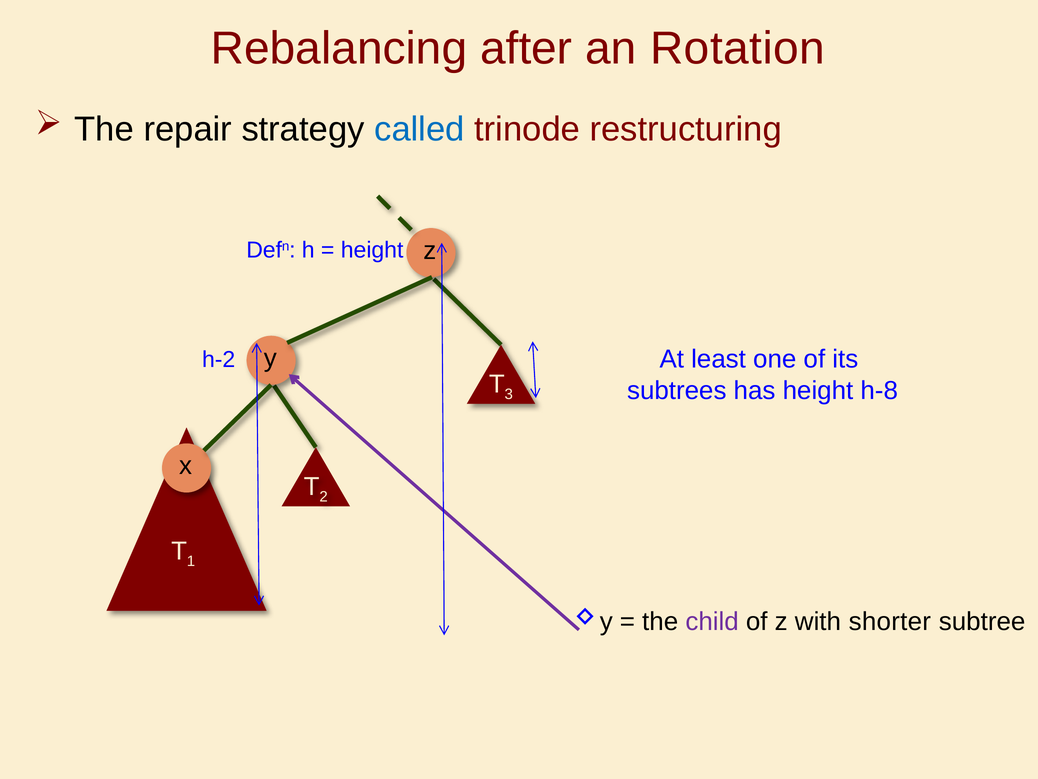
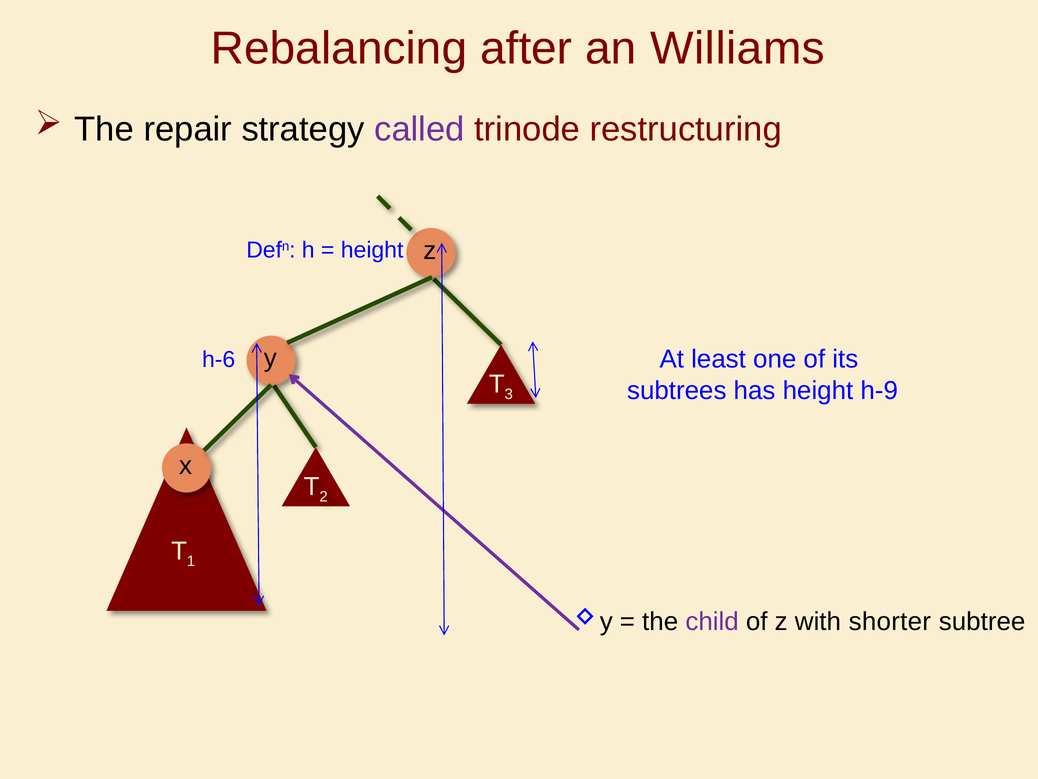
Rotation: Rotation -> Williams
called colour: blue -> purple
h-2: h-2 -> h-6
h-8: h-8 -> h-9
